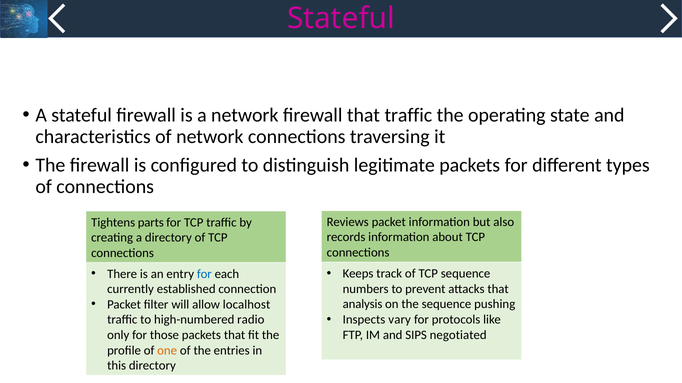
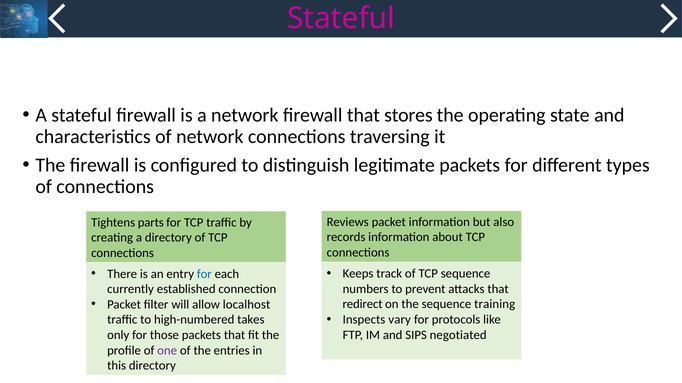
that traffic: traffic -> stores
analysis: analysis -> redirect
pushing: pushing -> training
radio: radio -> takes
one colour: orange -> purple
